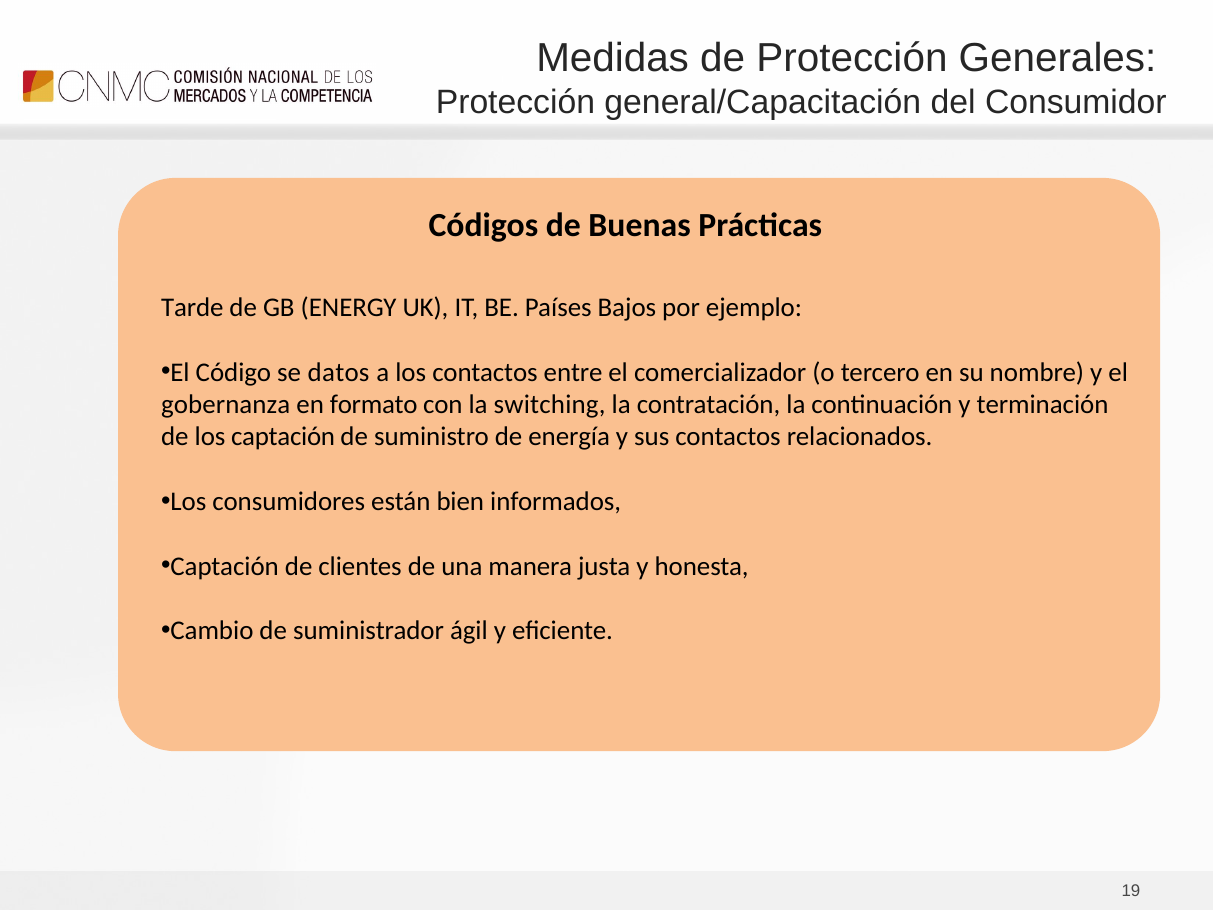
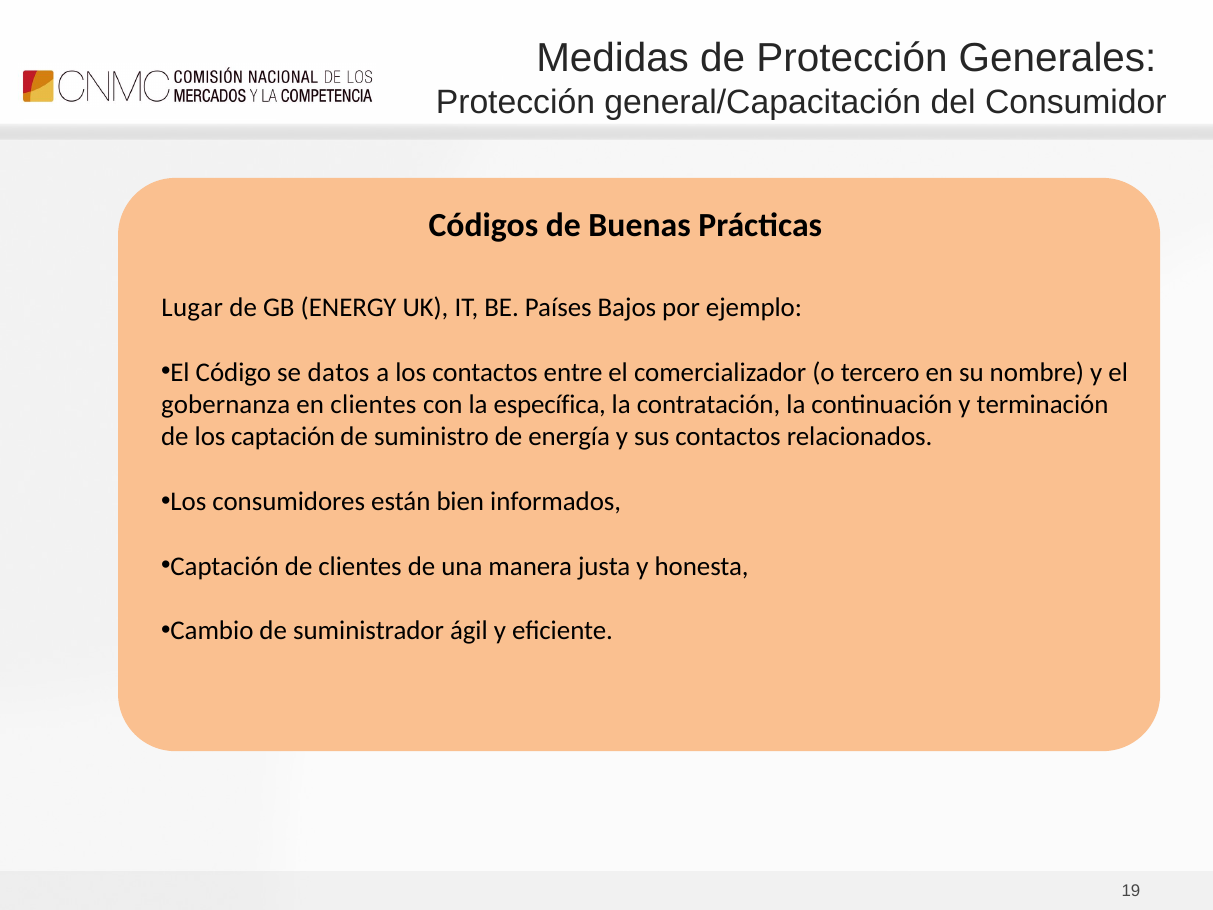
Tarde: Tarde -> Lugar
en formato: formato -> clientes
switching: switching -> específica
